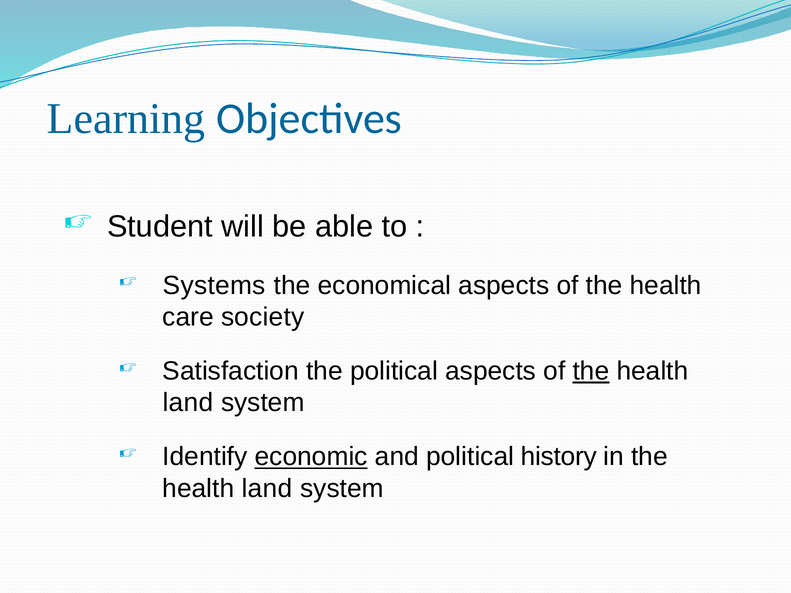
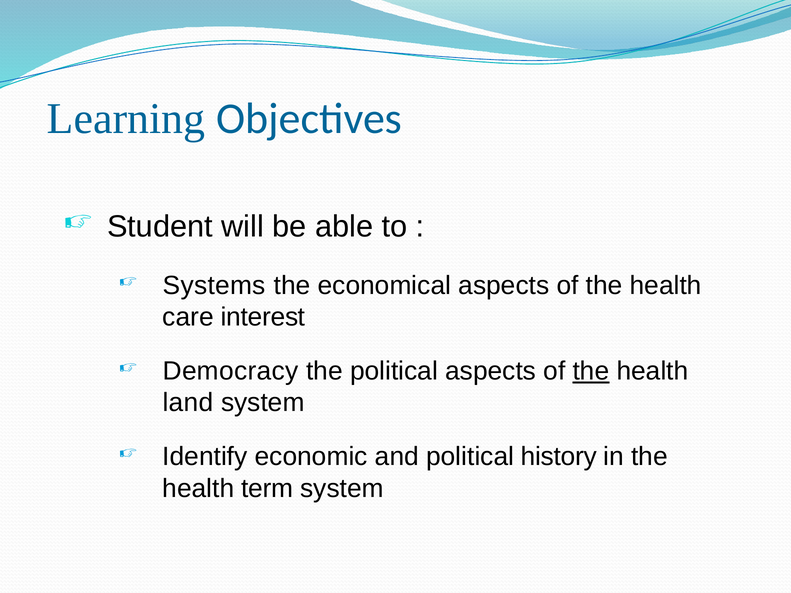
society: society -> interest
Satisfaction: Satisfaction -> Democracy
economic underline: present -> none
land at (267, 489): land -> term
